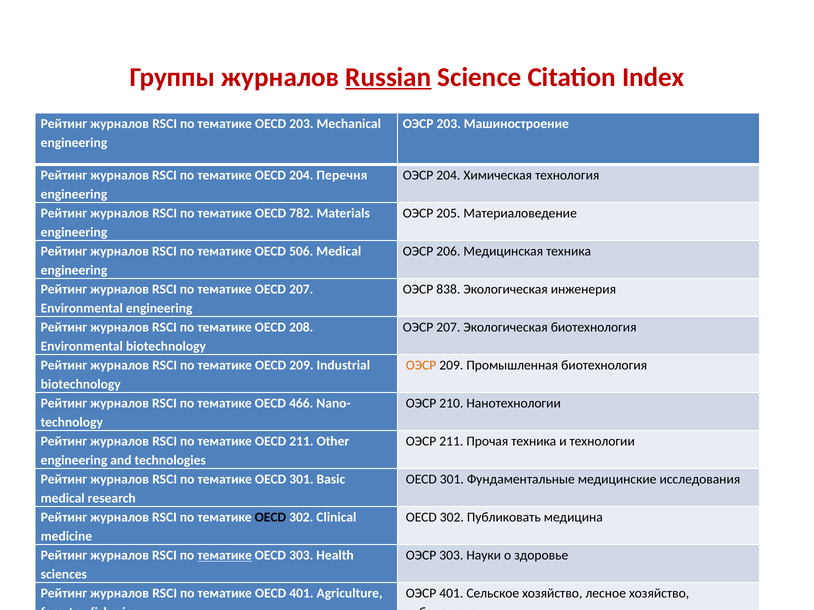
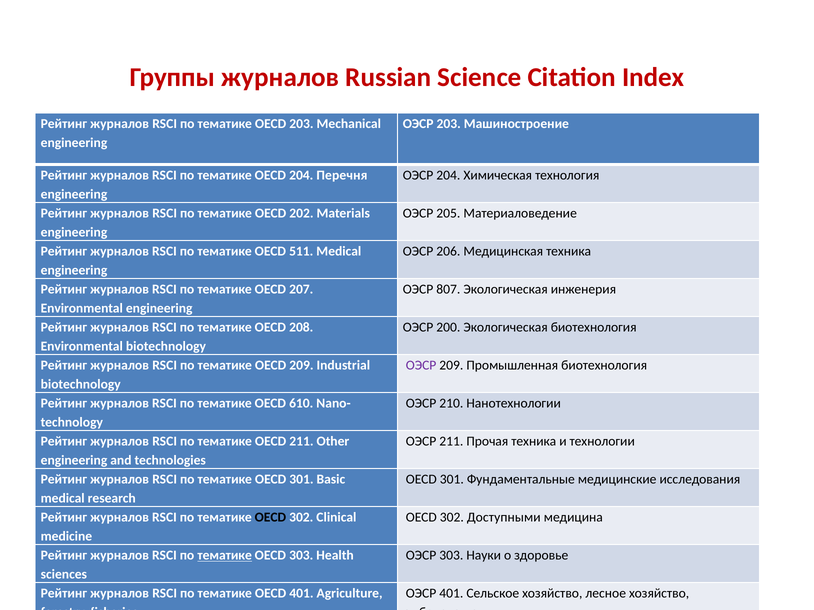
Russian underline: present -> none
782: 782 -> 202
506: 506 -> 511
838: 838 -> 807
ОЭСР 207: 207 -> 200
ОЭСР at (421, 366) colour: orange -> purple
466: 466 -> 610
Публиковать: Публиковать -> Доступными
